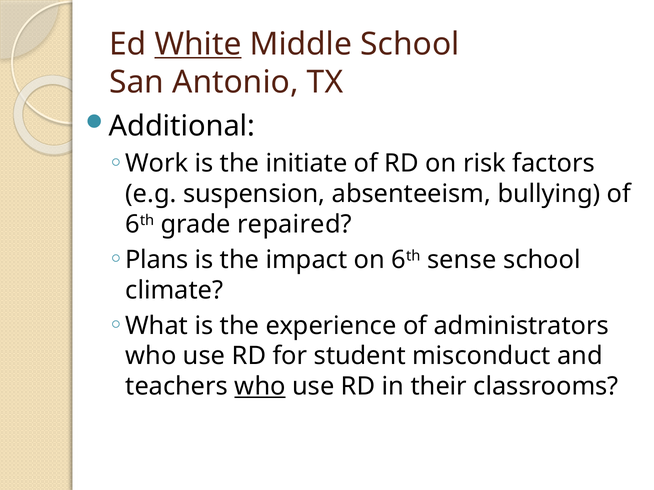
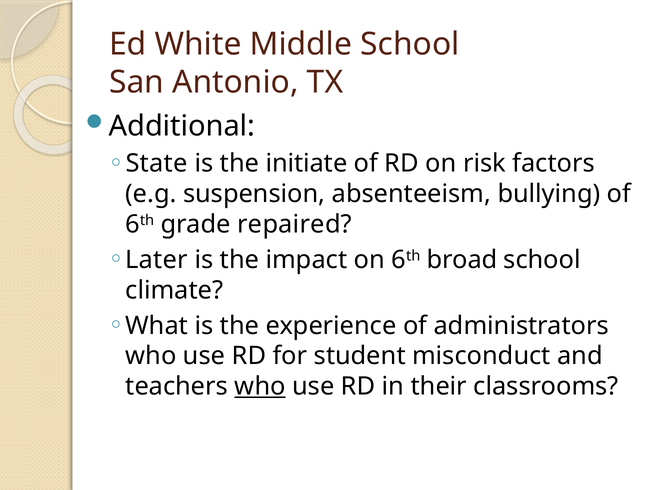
White underline: present -> none
Work: Work -> State
Plans: Plans -> Later
sense: sense -> broad
